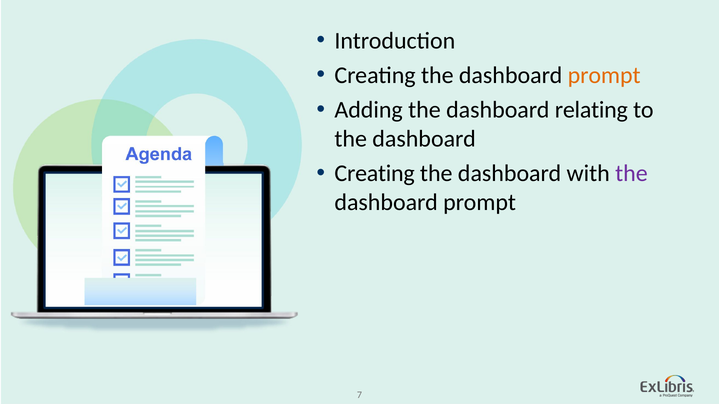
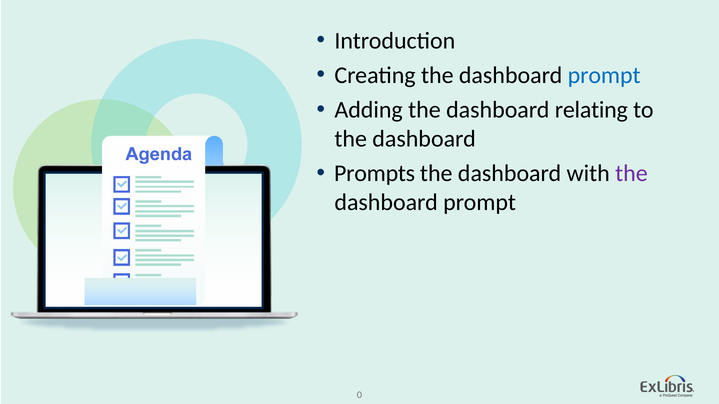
prompt at (604, 75) colour: orange -> blue
Creating at (375, 174): Creating -> Prompts
7: 7 -> 0
